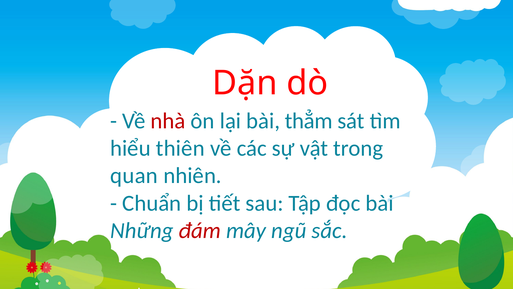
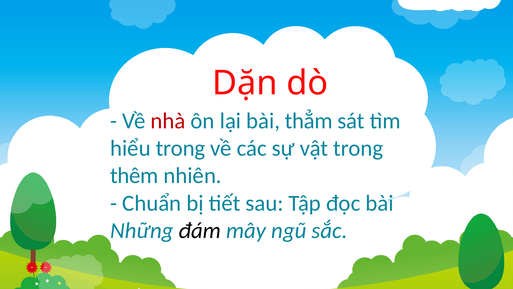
hiểu thiên: thiên -> trong
quan: quan -> thêm
đám colour: red -> black
